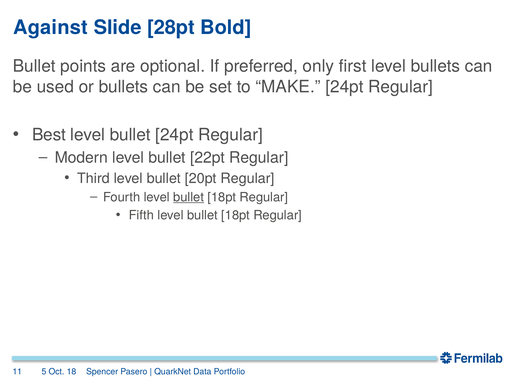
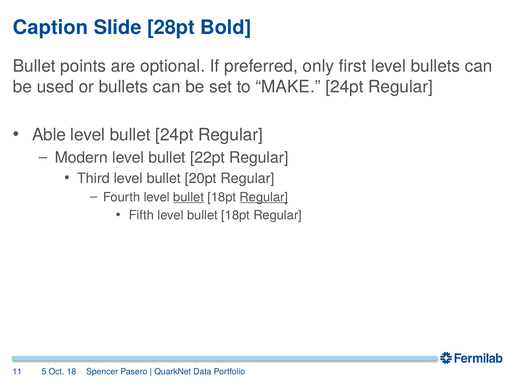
Against: Against -> Caption
Best: Best -> Able
Regular at (264, 197) underline: none -> present
